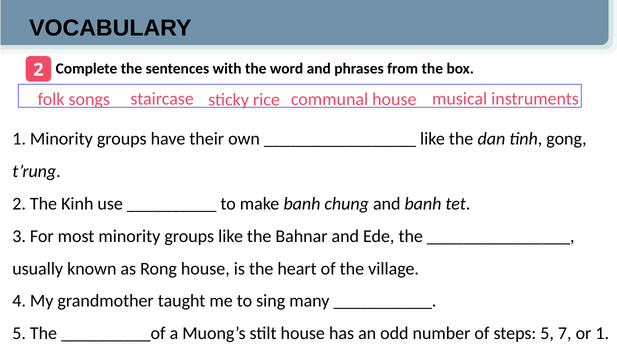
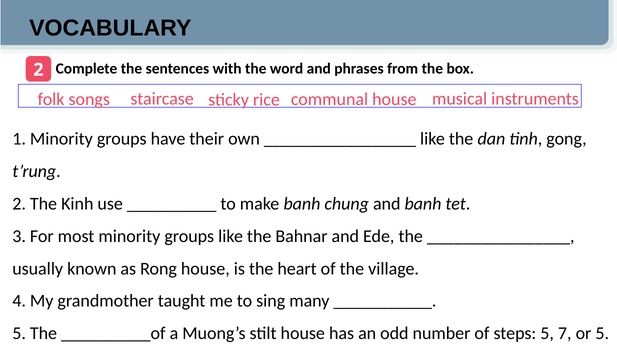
or 1: 1 -> 5
